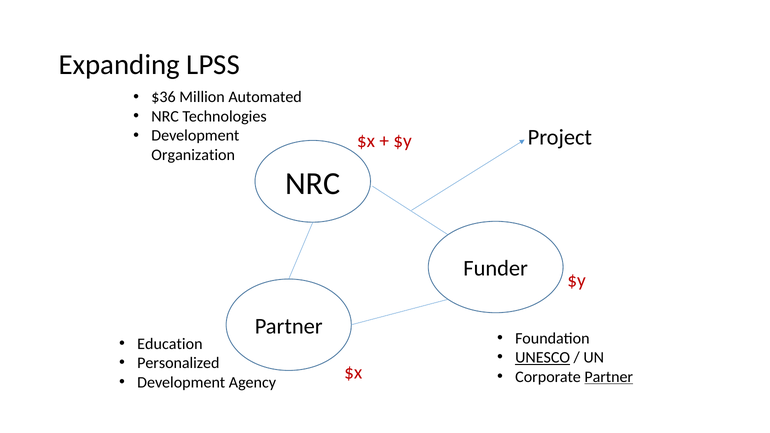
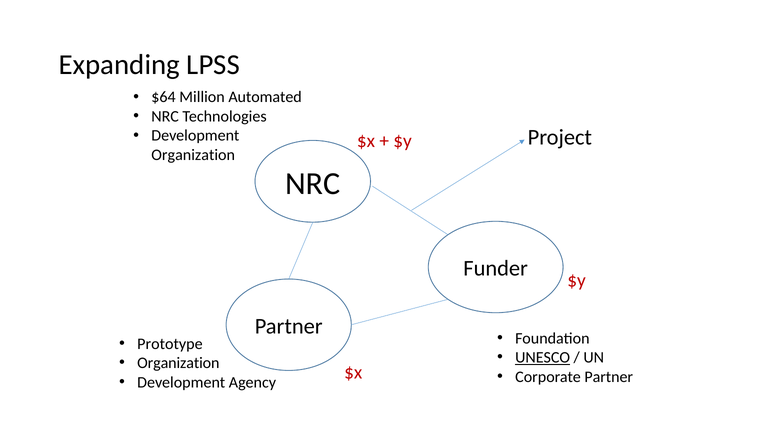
$36: $36 -> $64
Education: Education -> Prototype
Personalized at (178, 363): Personalized -> Organization
Partner at (609, 377) underline: present -> none
